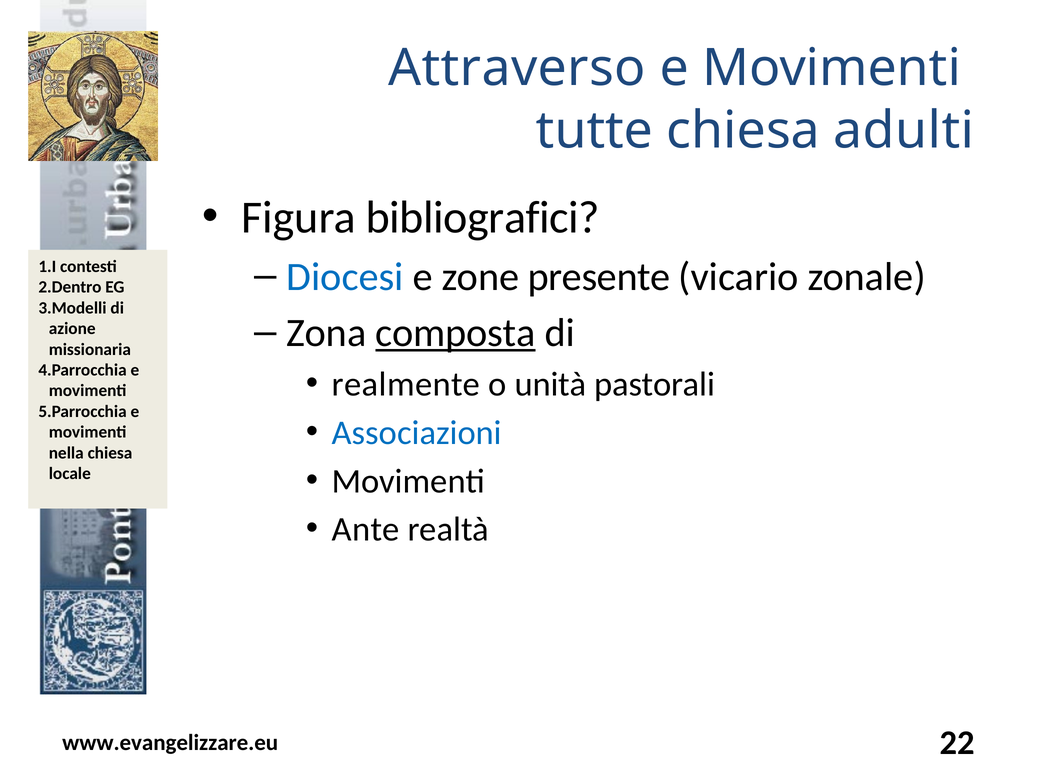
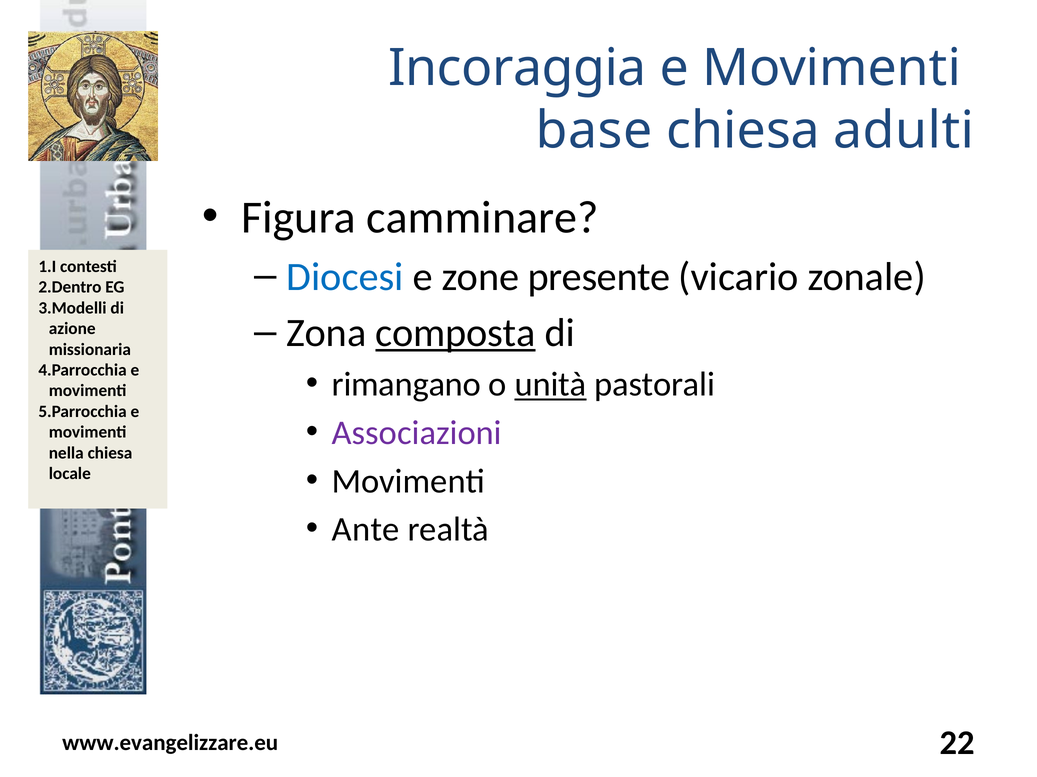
Attraverso: Attraverso -> Incoraggia
tutte: tutte -> base
bibliografici: bibliografici -> camminare
realmente: realmente -> rimangano
unità underline: none -> present
Associazioni colour: blue -> purple
